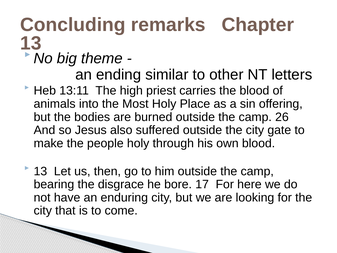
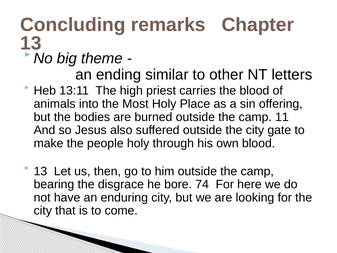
26: 26 -> 11
17: 17 -> 74
